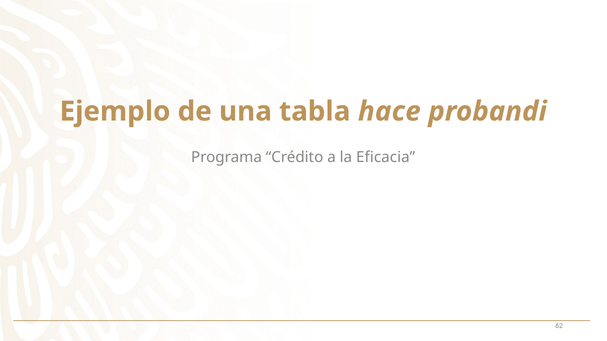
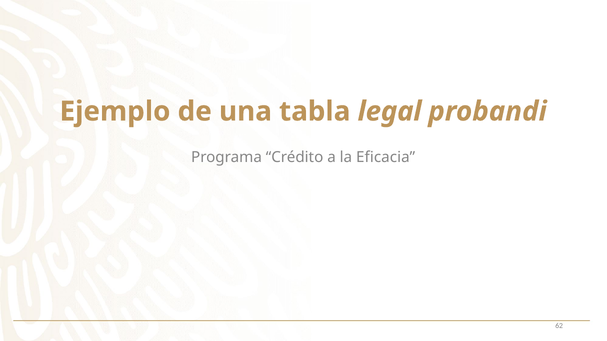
hace: hace -> legal
